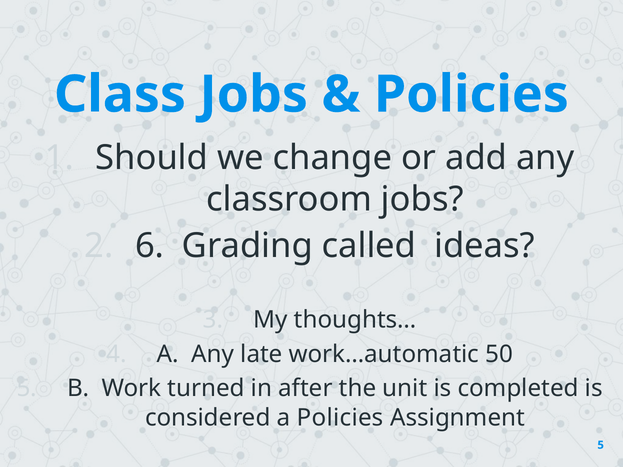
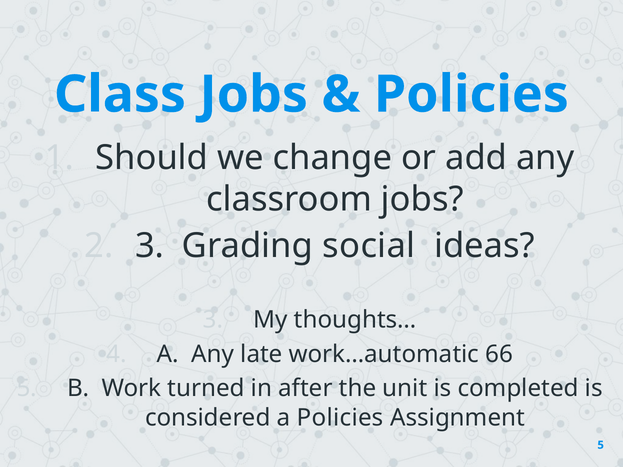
2 6: 6 -> 3
called: called -> social
50: 50 -> 66
